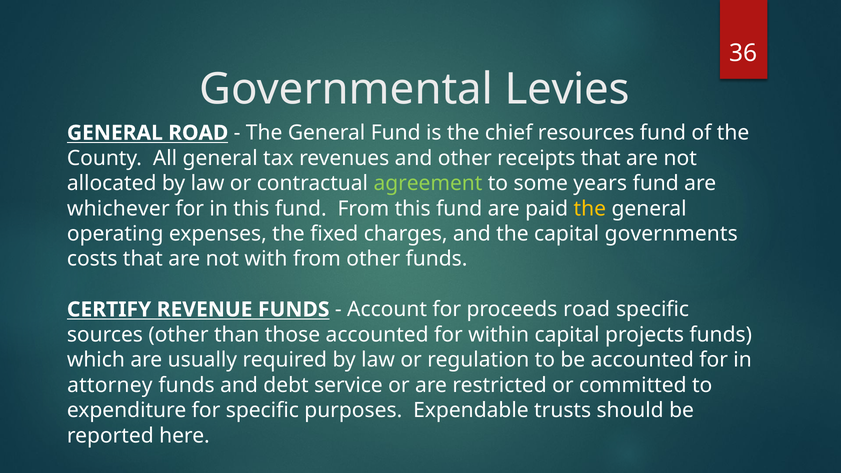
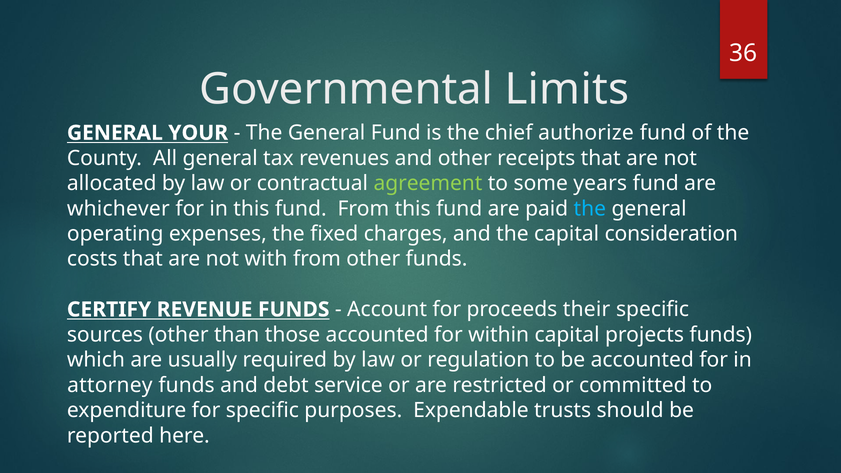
Levies: Levies -> Limits
GENERAL ROAD: ROAD -> YOUR
resources: resources -> authorize
the at (590, 209) colour: yellow -> light blue
governments: governments -> consideration
proceeds road: road -> their
